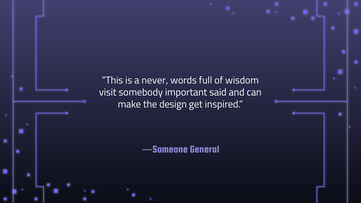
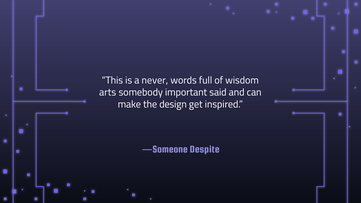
visit: visit -> arts
General: General -> Despite
